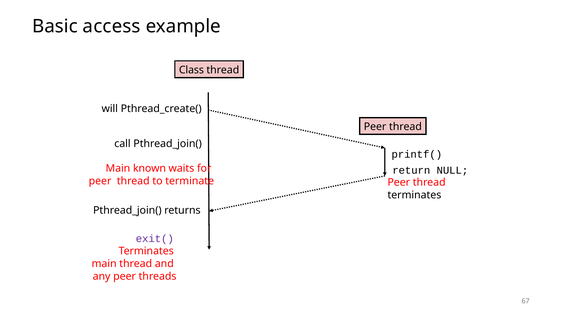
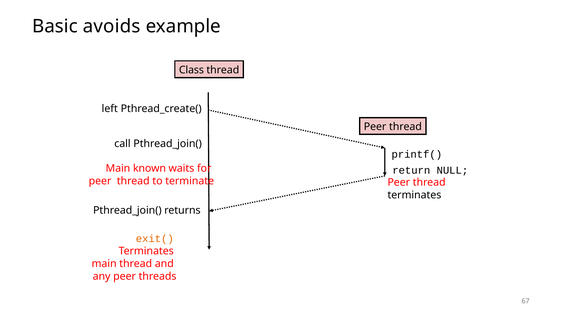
access: access -> avoids
will: will -> left
exit( colour: purple -> orange
